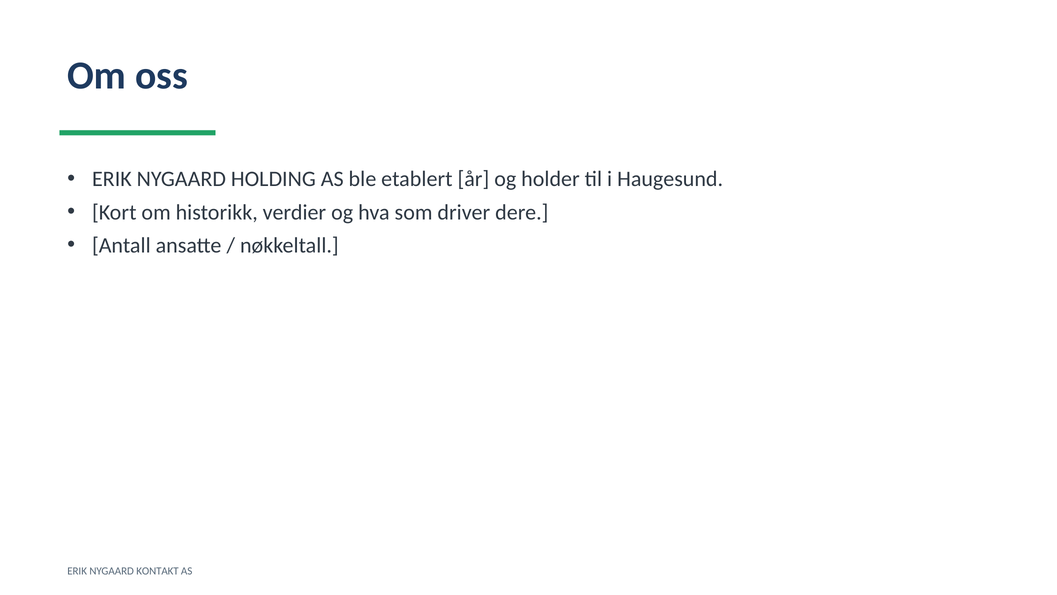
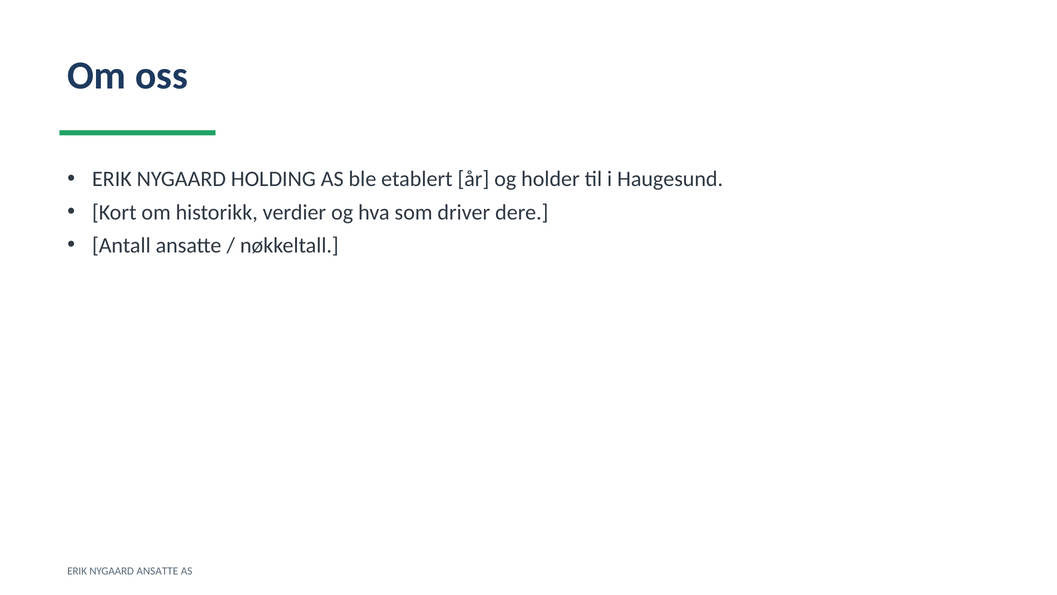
NYGAARD KONTAKT: KONTAKT -> ANSATTE
